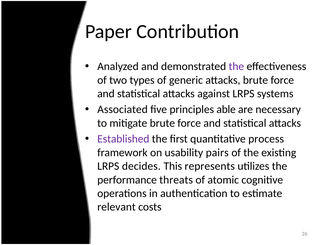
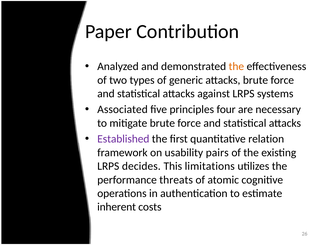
the at (236, 66) colour: purple -> orange
able: able -> four
process: process -> relation
represents: represents -> limitations
relevant: relevant -> inherent
